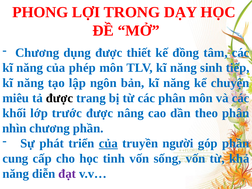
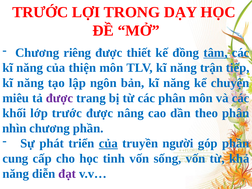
PHONG at (40, 12): PHONG -> TRƯỚC
dụng: dụng -> riêng
tâm underline: none -> present
phép: phép -> thiện
sinh: sinh -> trận
được at (60, 98) colour: black -> purple
